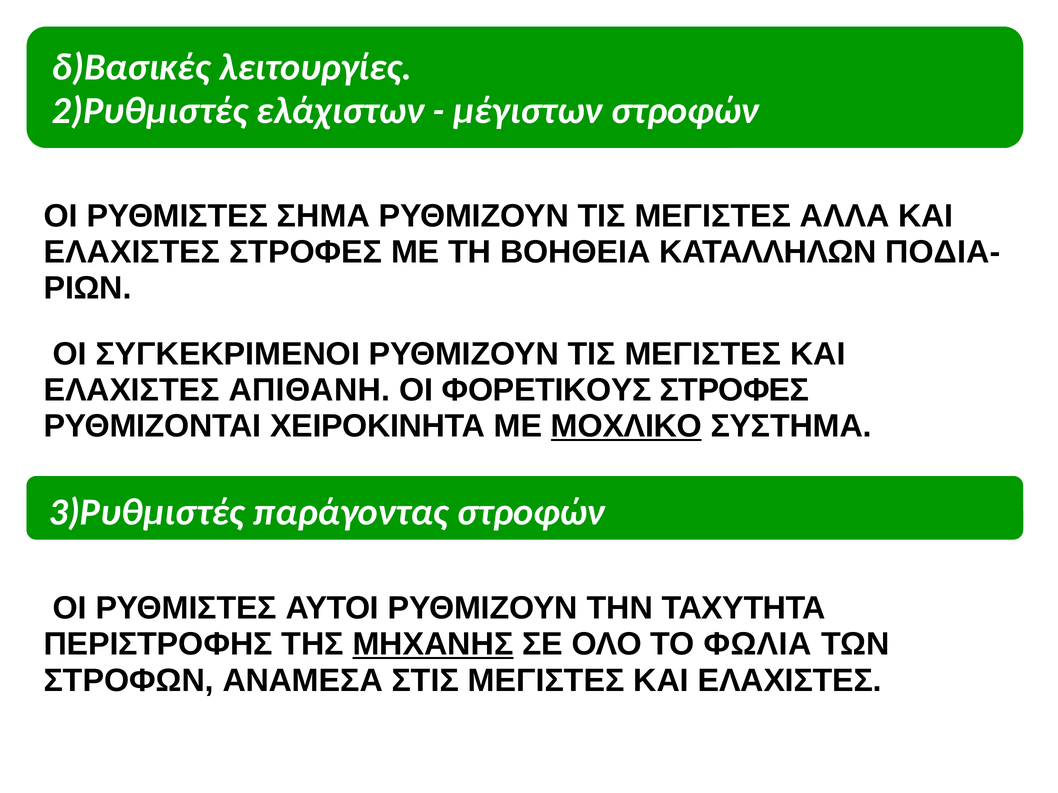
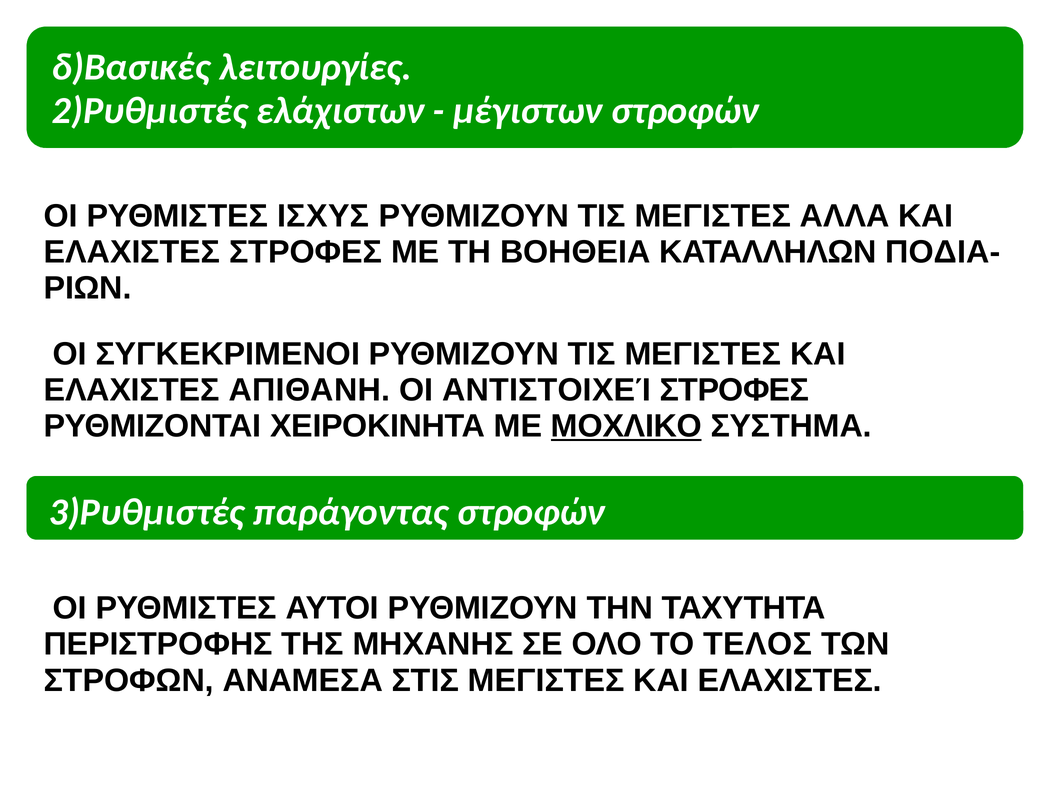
ΣΗΜΑ: ΣΗΜΑ -> IΣΧΥΣ
ΦΟΡΕΤΙΚΟΥΣ: ΦΟΡΕΤΙΚΟΥΣ -> ΑΝΤΙΣΤΟΙΧΕΊ
ΜΗΧΑΝΗΣ underline: present -> none
ΦΩΛΙΑ: ΦΩΛΙΑ -> ΤΕΛΟΣ
